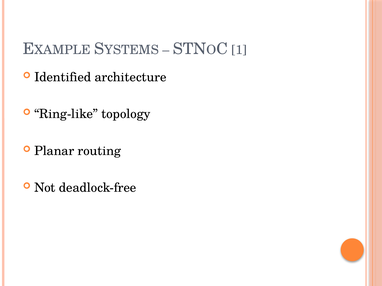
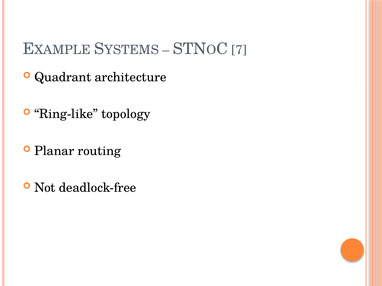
1: 1 -> 7
Identified: Identified -> Quadrant
